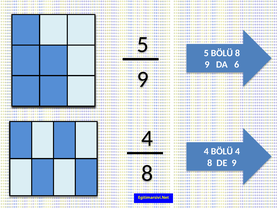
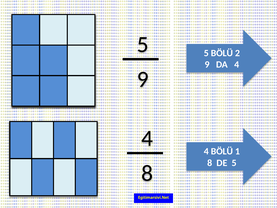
BÖLÜ 8: 8 -> 2
DA 6: 6 -> 4
BÖLÜ 4: 4 -> 1
DE 9: 9 -> 5
